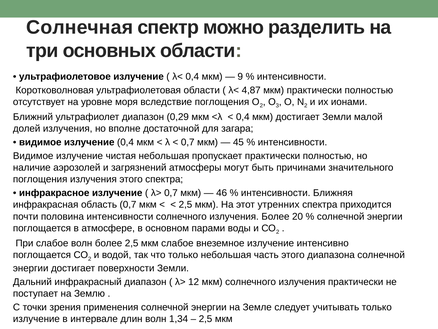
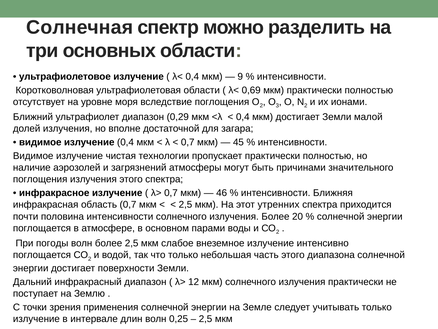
4,87: 4,87 -> 0,69
чистая небольшая: небольшая -> технологии
При слабое: слабое -> погоды
1,34: 1,34 -> 0,25
